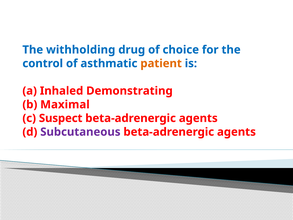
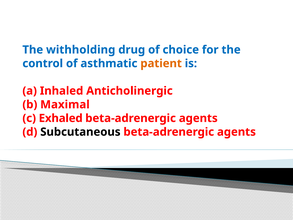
Demonstrating: Demonstrating -> Anticholinergic
Suspect: Suspect -> Exhaled
Subcutaneous colour: purple -> black
